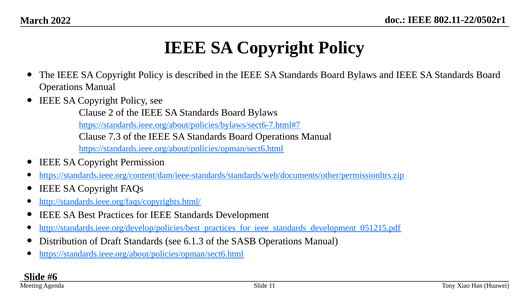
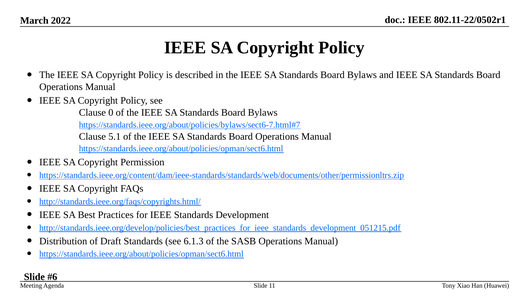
2: 2 -> 0
7.3: 7.3 -> 5.1
